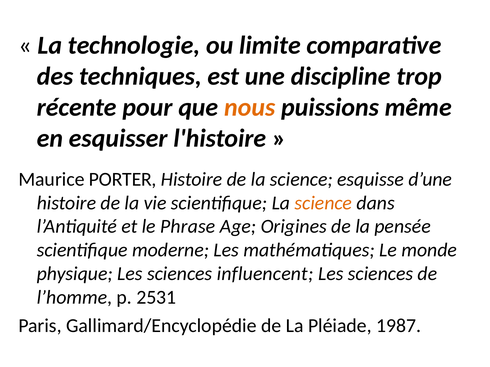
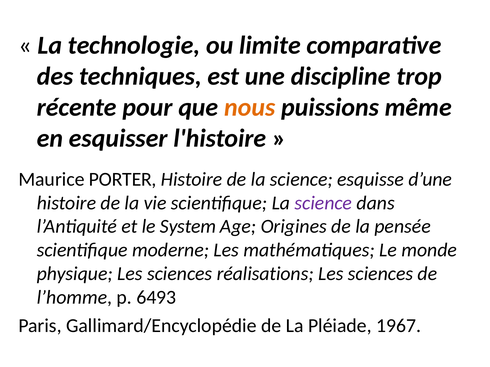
science at (323, 203) colour: orange -> purple
Phrase: Phrase -> System
influencent: influencent -> réalisations
2531: 2531 -> 6493
1987: 1987 -> 1967
